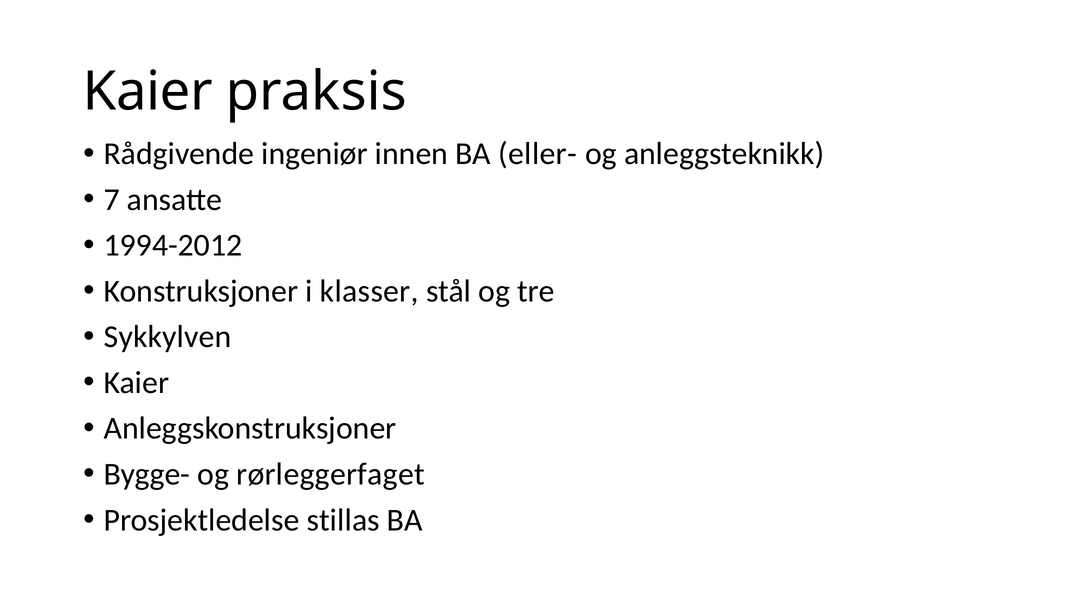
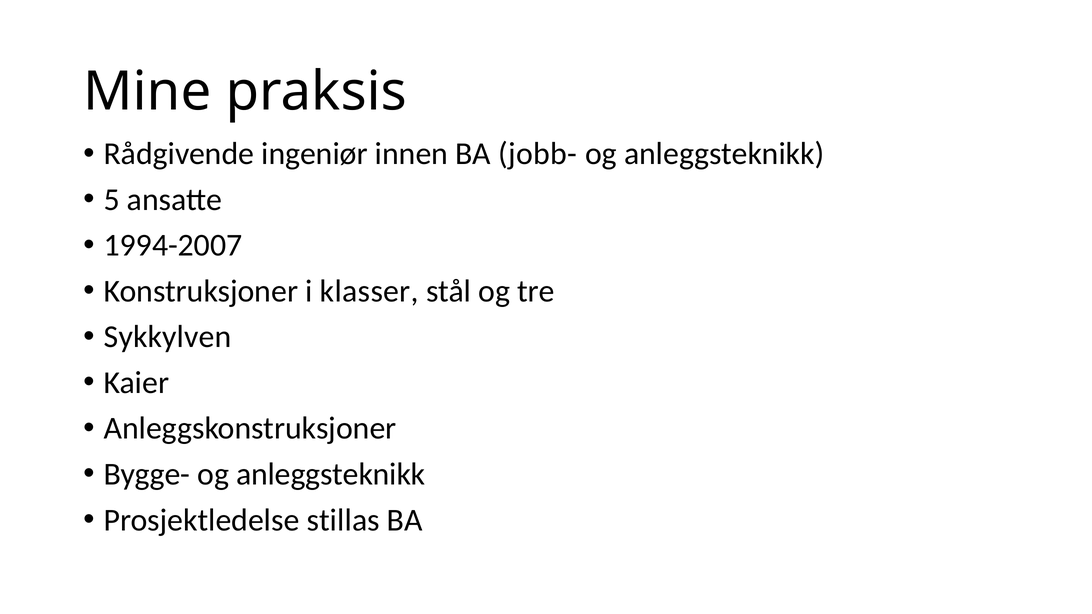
Kaier at (148, 92): Kaier -> Mine
eller-: eller- -> jobb-
7: 7 -> 5
1994-2012: 1994-2012 -> 1994-2007
Bygge- og rørleggerfaget: rørleggerfaget -> anleggsteknikk
